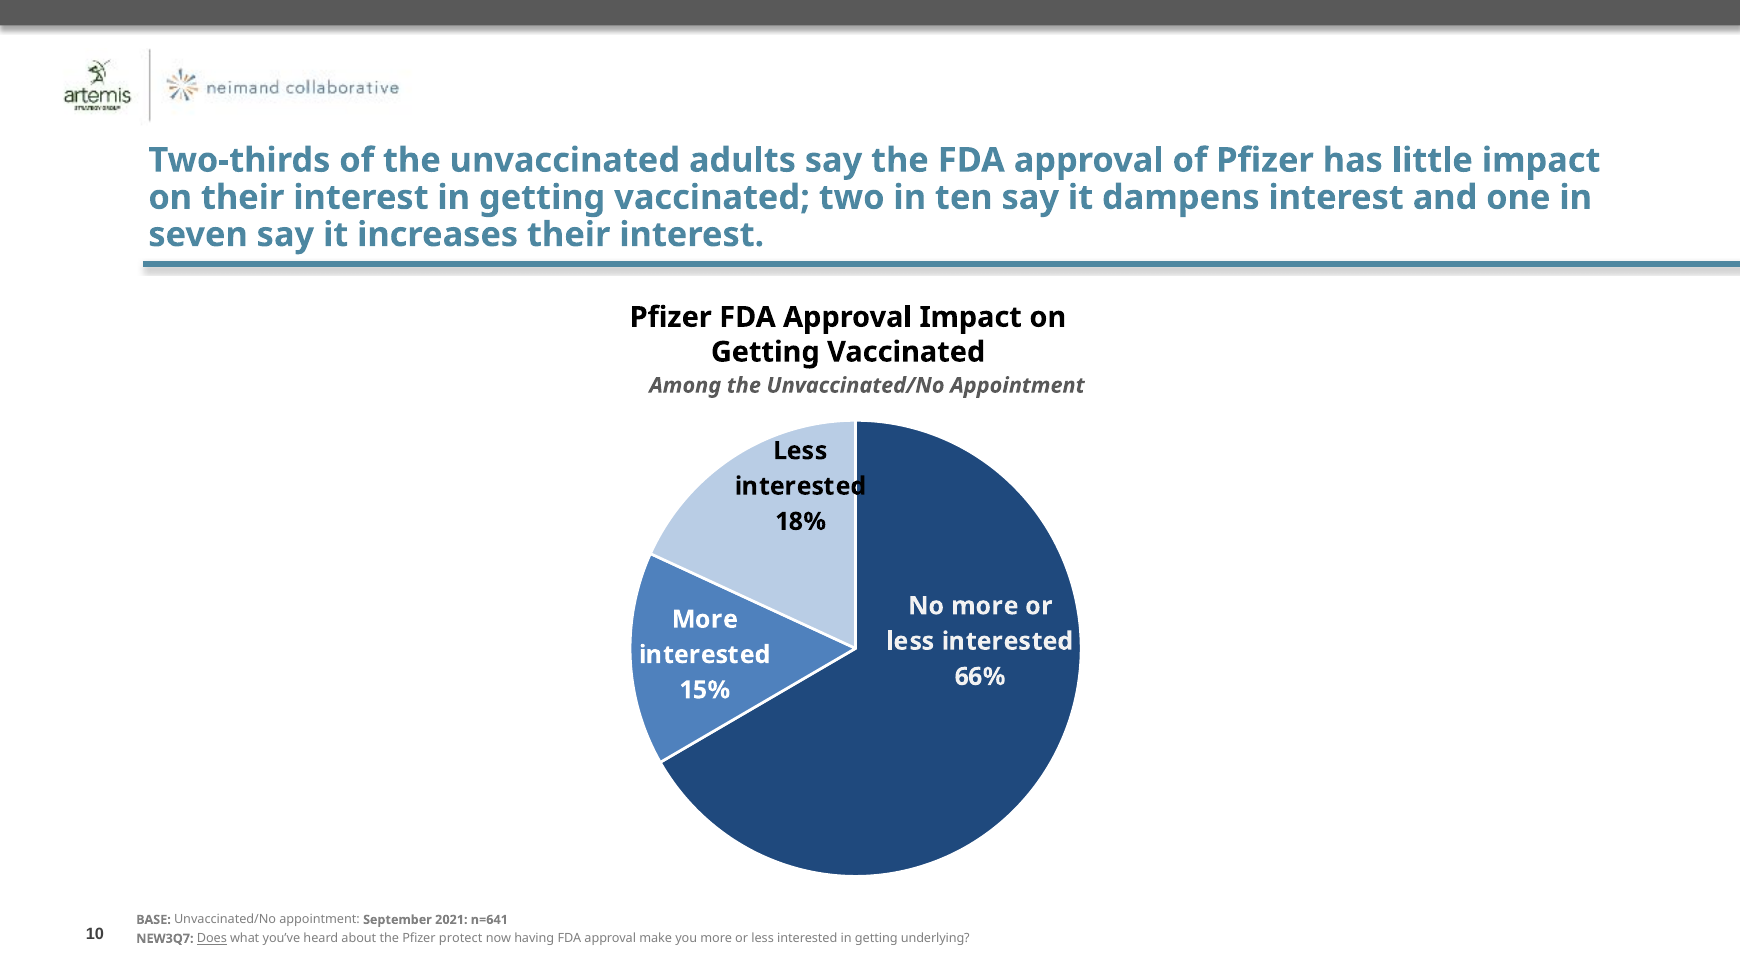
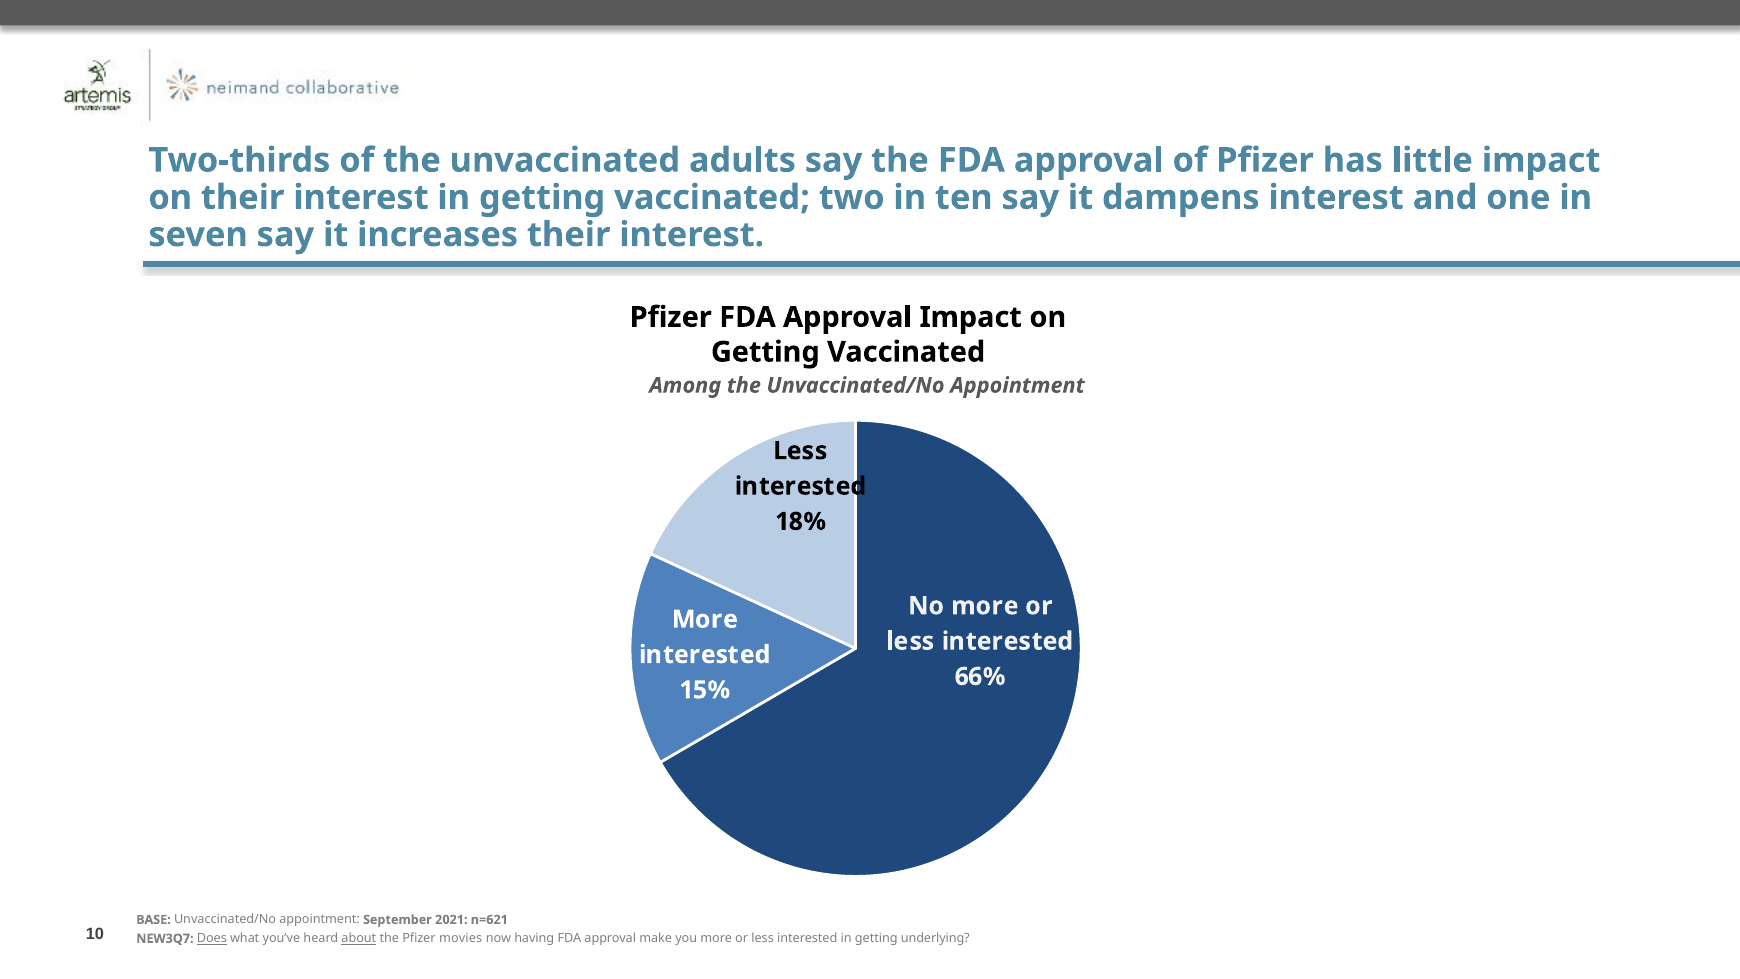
n=641: n=641 -> n=621
about underline: none -> present
protect: protect -> movies
